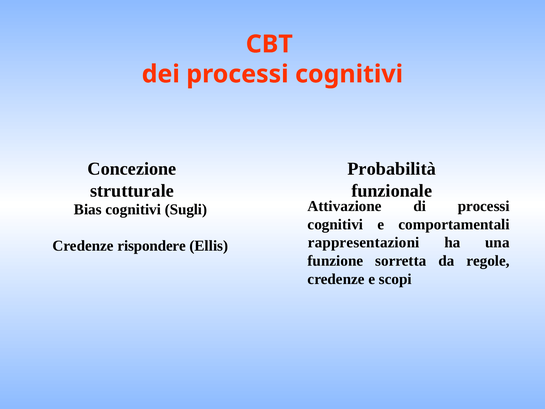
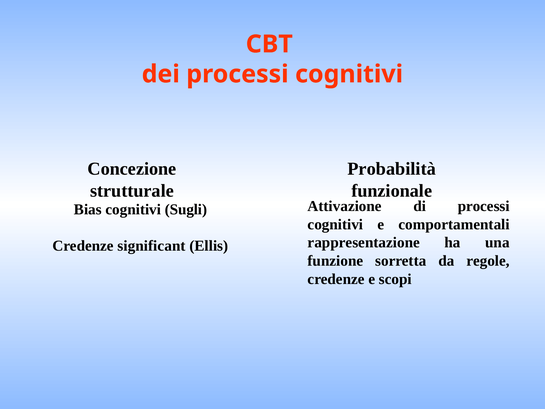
rappresentazioni: rappresentazioni -> rappresentazione
rispondere: rispondere -> significant
